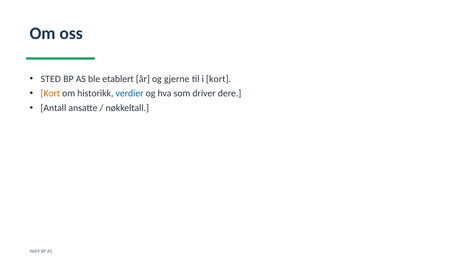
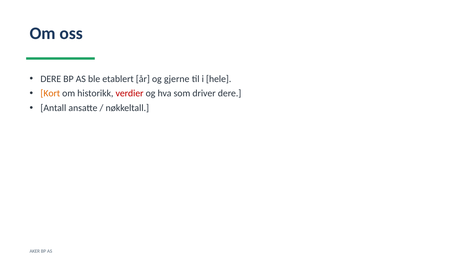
STED at (51, 79): STED -> DERE
i kort: kort -> hele
verdier colour: blue -> red
